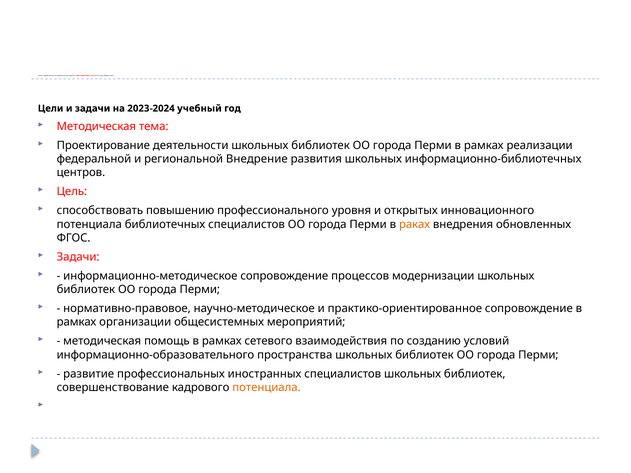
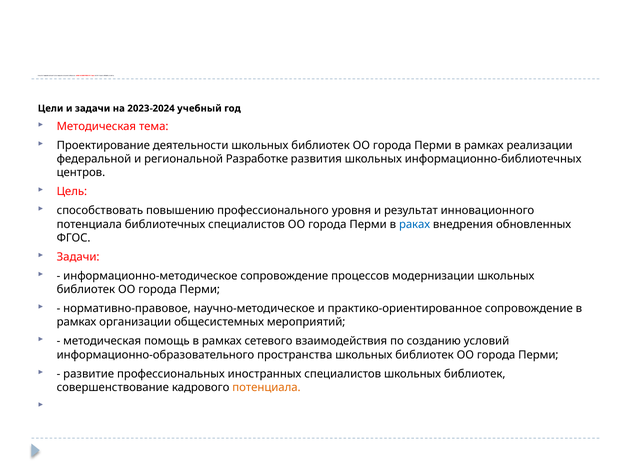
Внедрение: Внедрение -> Разработке
открытых: открытых -> результат
раках colour: orange -> blue
